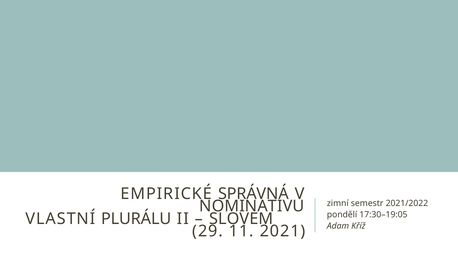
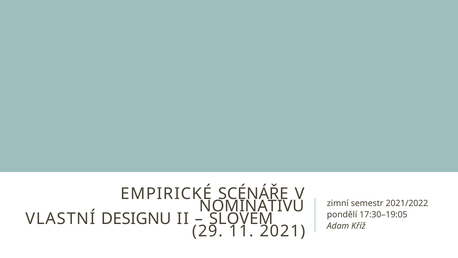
SPRÁVNÁ: SPRÁVNÁ -> SCÉNÁŘE
PLURÁLU: PLURÁLU -> DESIGNU
